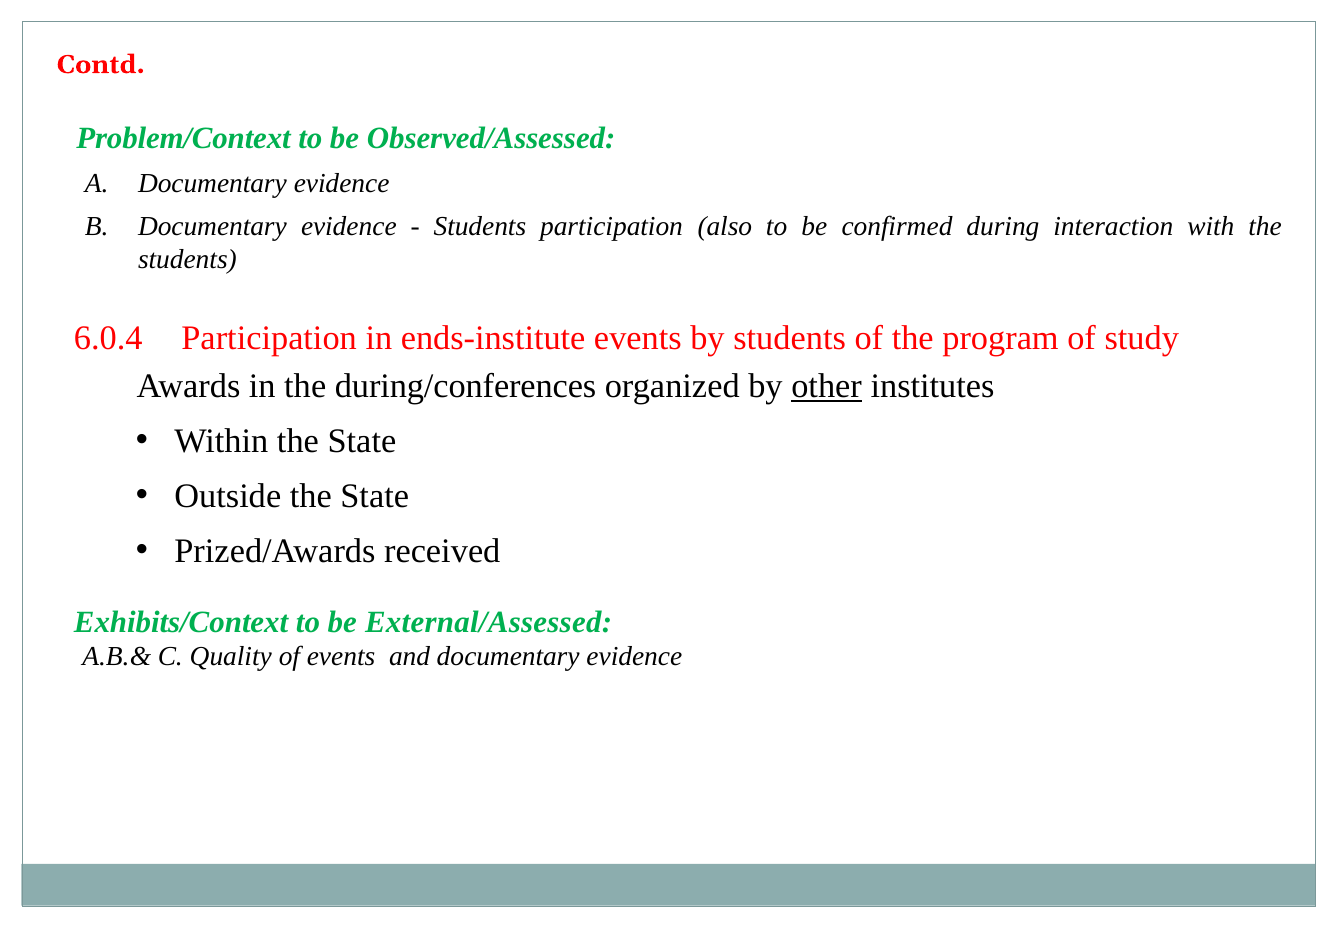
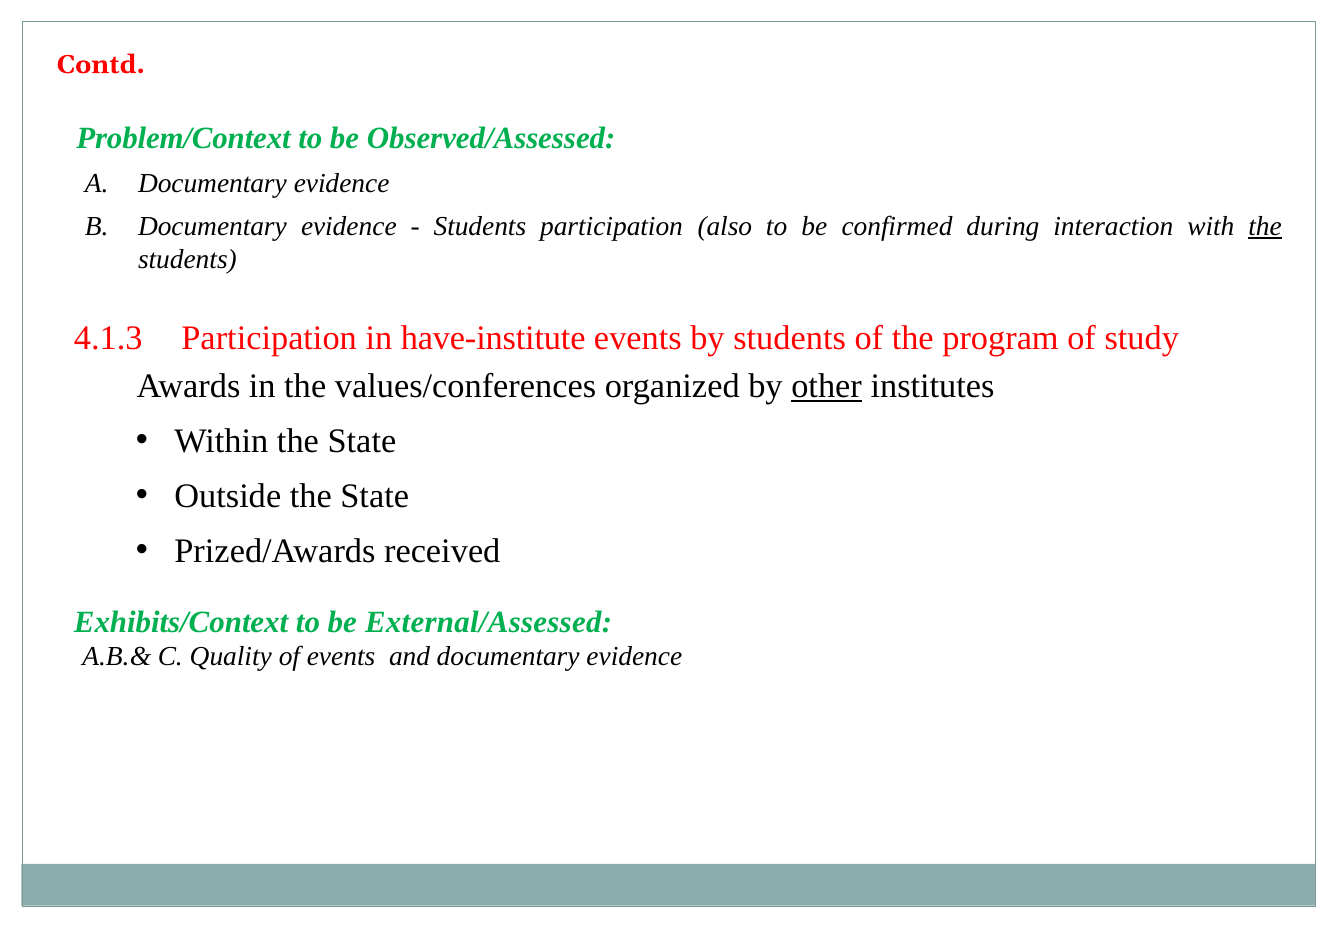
the at (1265, 226) underline: none -> present
6.0.4: 6.0.4 -> 4.1.3
ends-institute: ends-institute -> have-institute
during/conferences: during/conferences -> values/conferences
